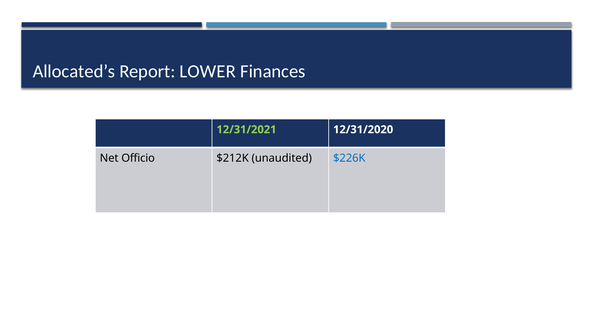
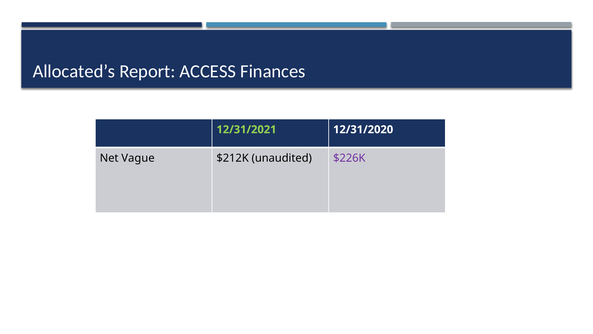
LOWER: LOWER -> ACCESS
Officio: Officio -> Vague
$226K colour: blue -> purple
